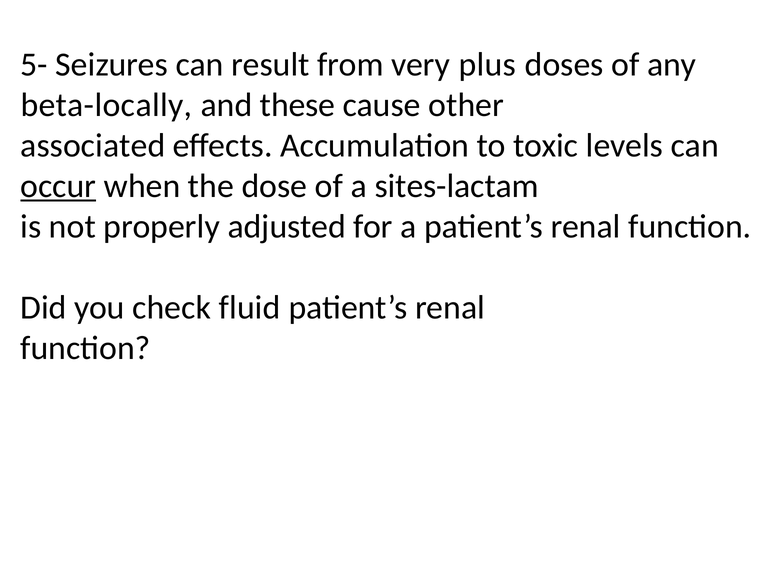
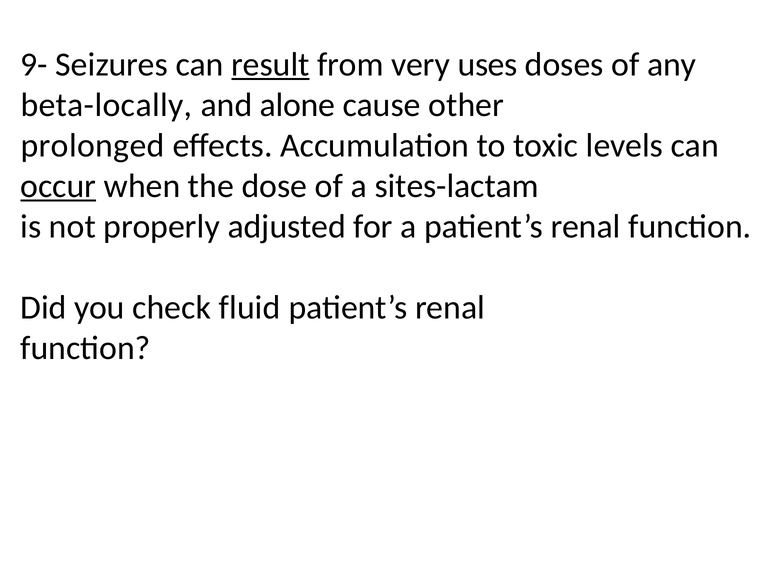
5-: 5- -> 9-
result underline: none -> present
plus: plus -> uses
these: these -> alone
associated: associated -> prolonged
